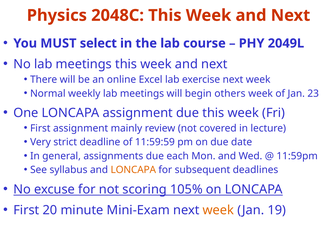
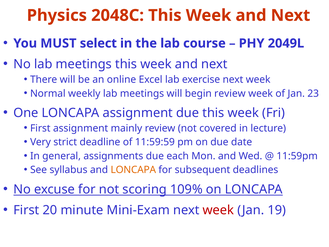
begin others: others -> review
105%: 105% -> 109%
week at (218, 210) colour: orange -> red
